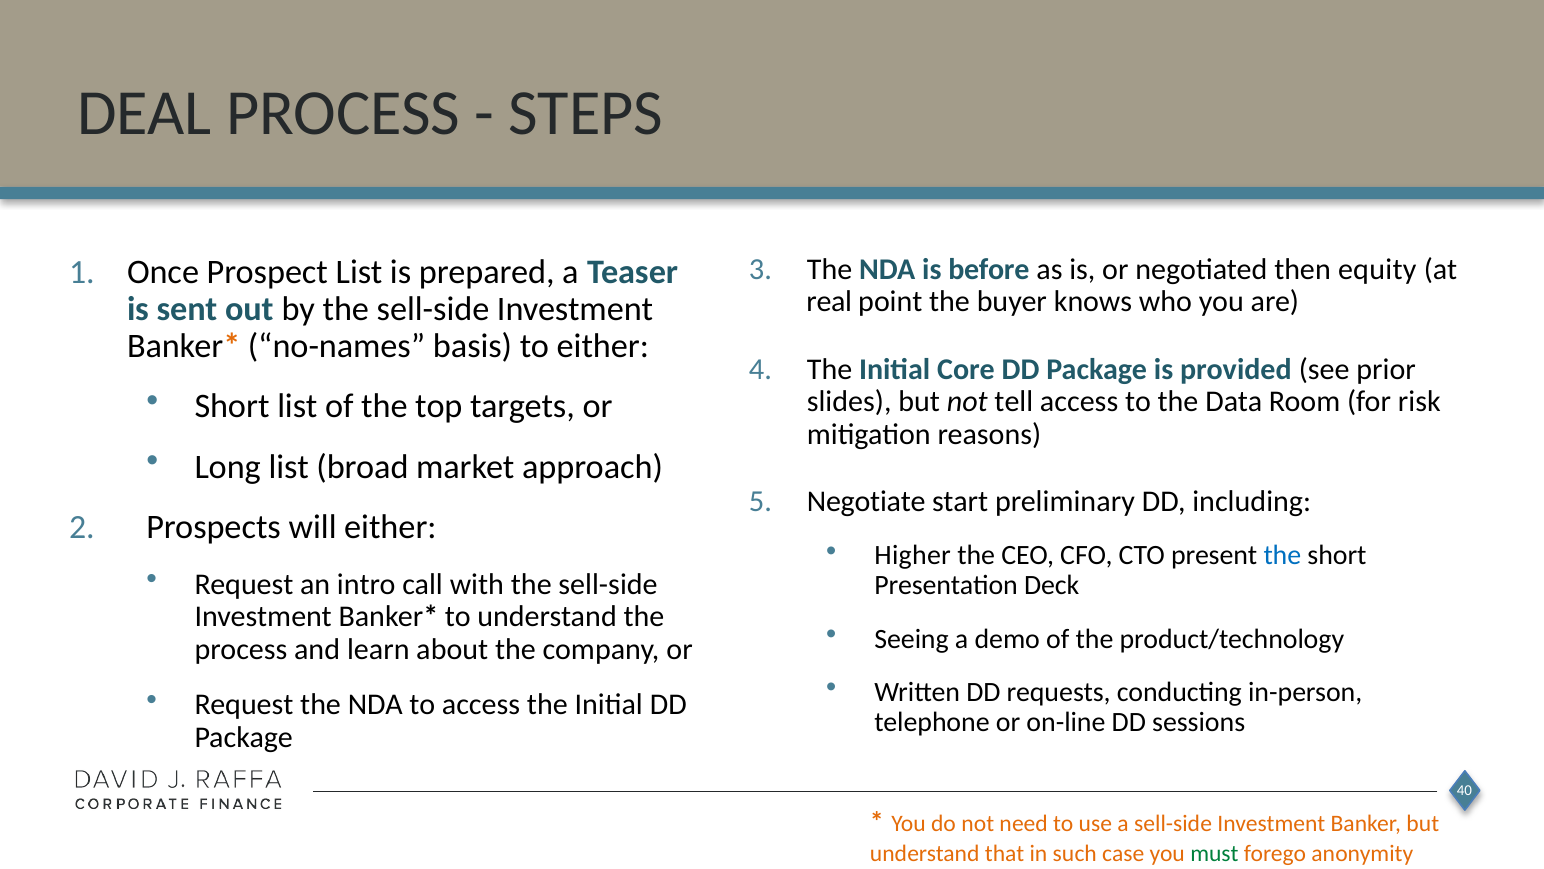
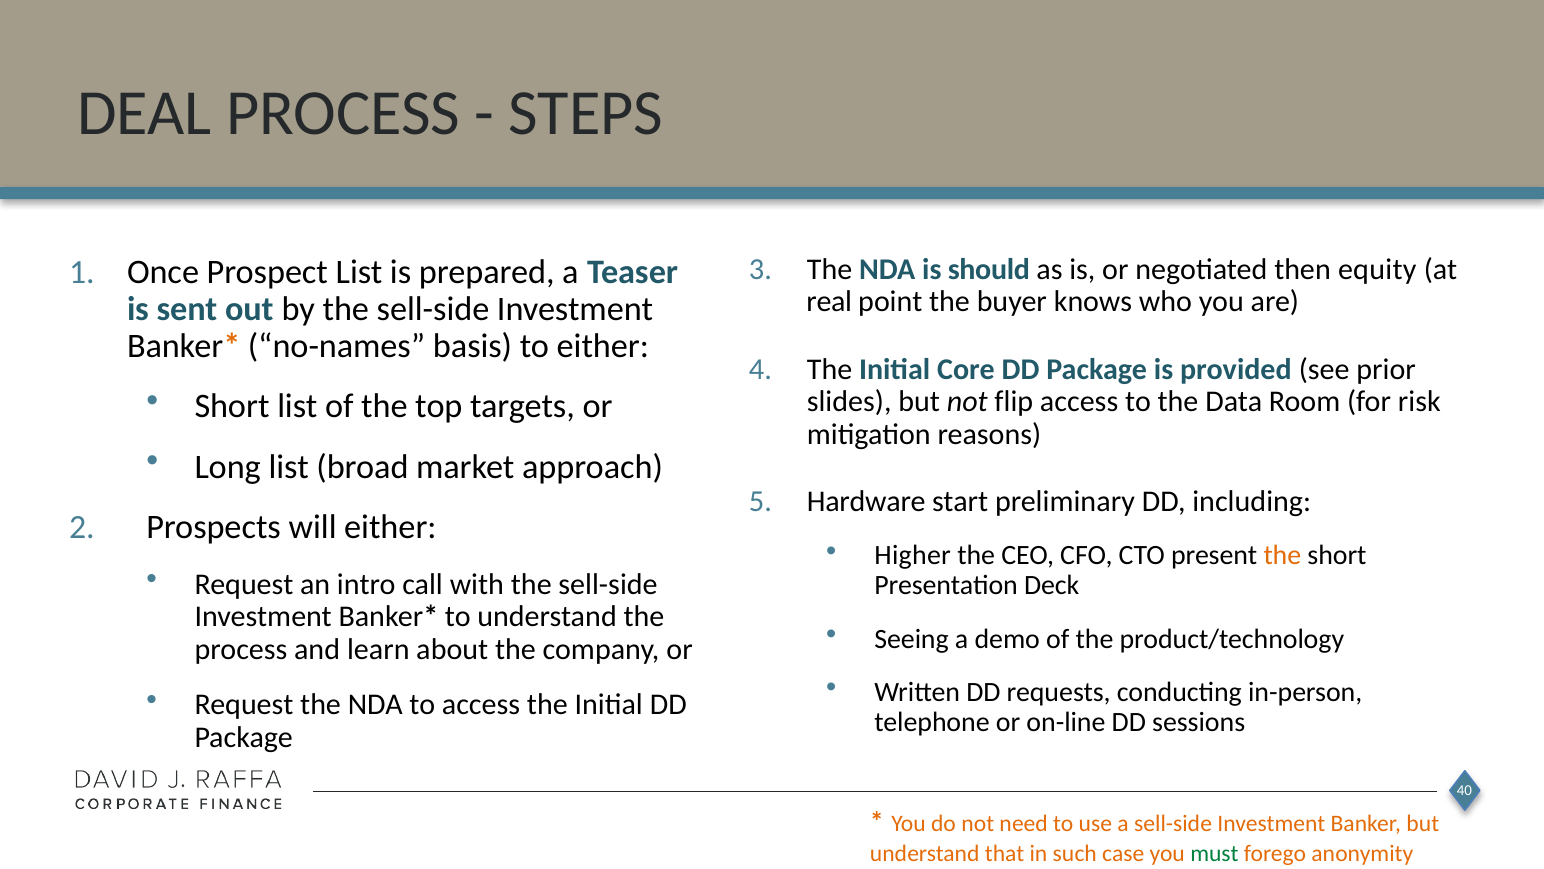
before: before -> should
tell: tell -> flip
Negotiate: Negotiate -> Hardware
the at (1282, 555) colour: blue -> orange
